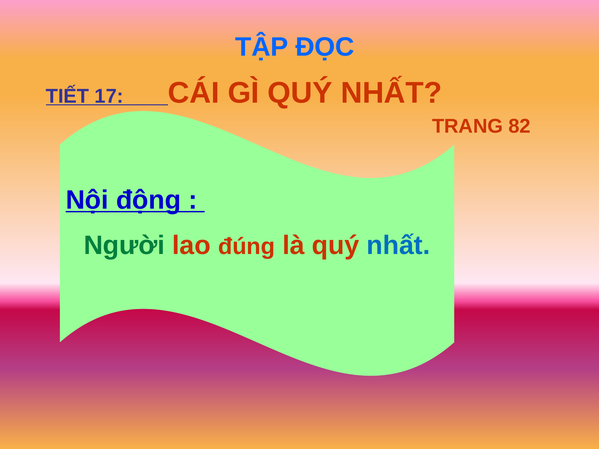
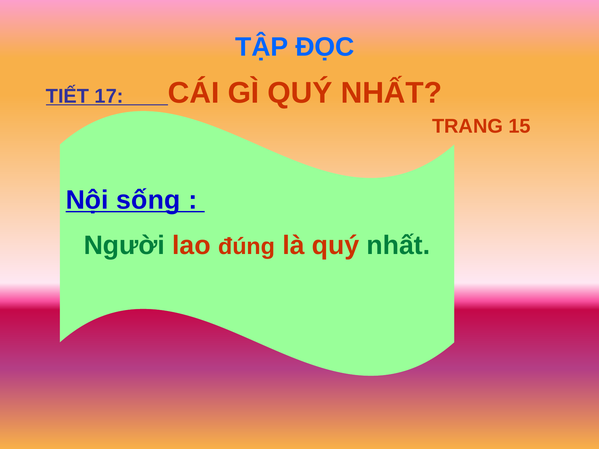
82: 82 -> 15
động: động -> sống
nhất at (398, 245) colour: blue -> green
